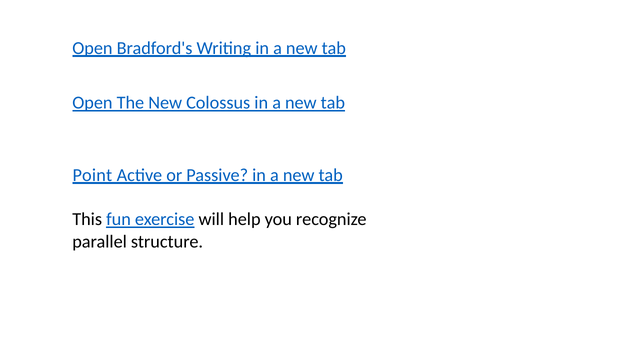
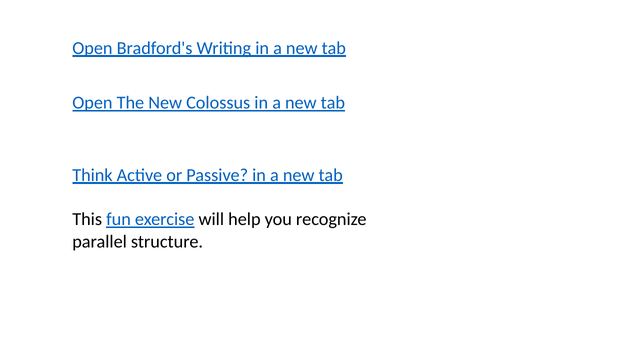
Point: Point -> Think
